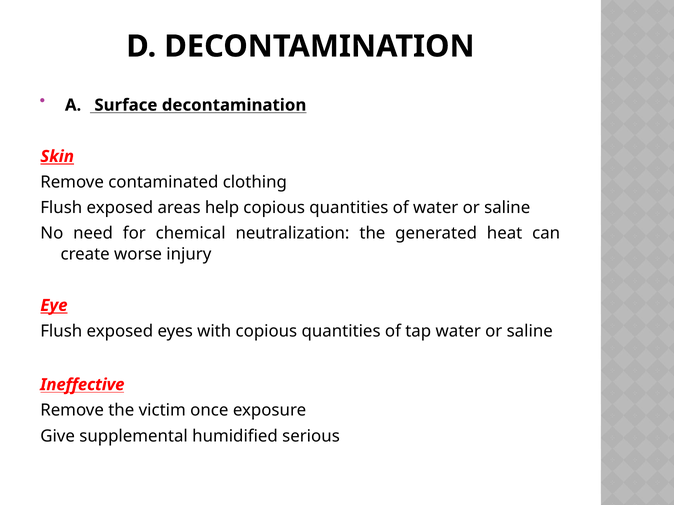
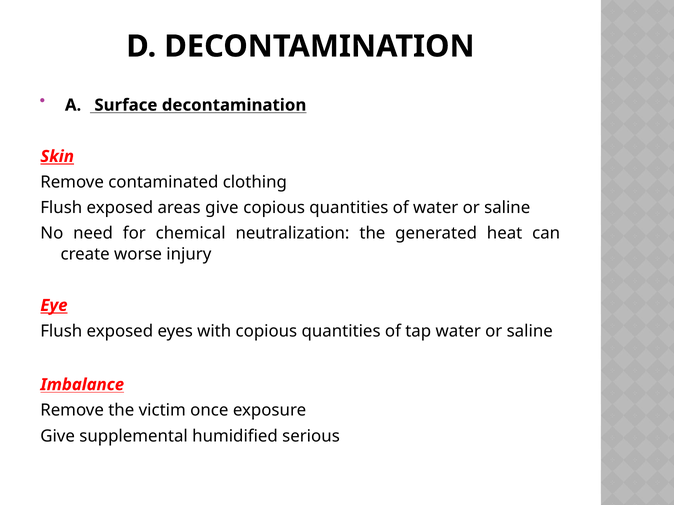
areas help: help -> give
Ineffective: Ineffective -> Imbalance
